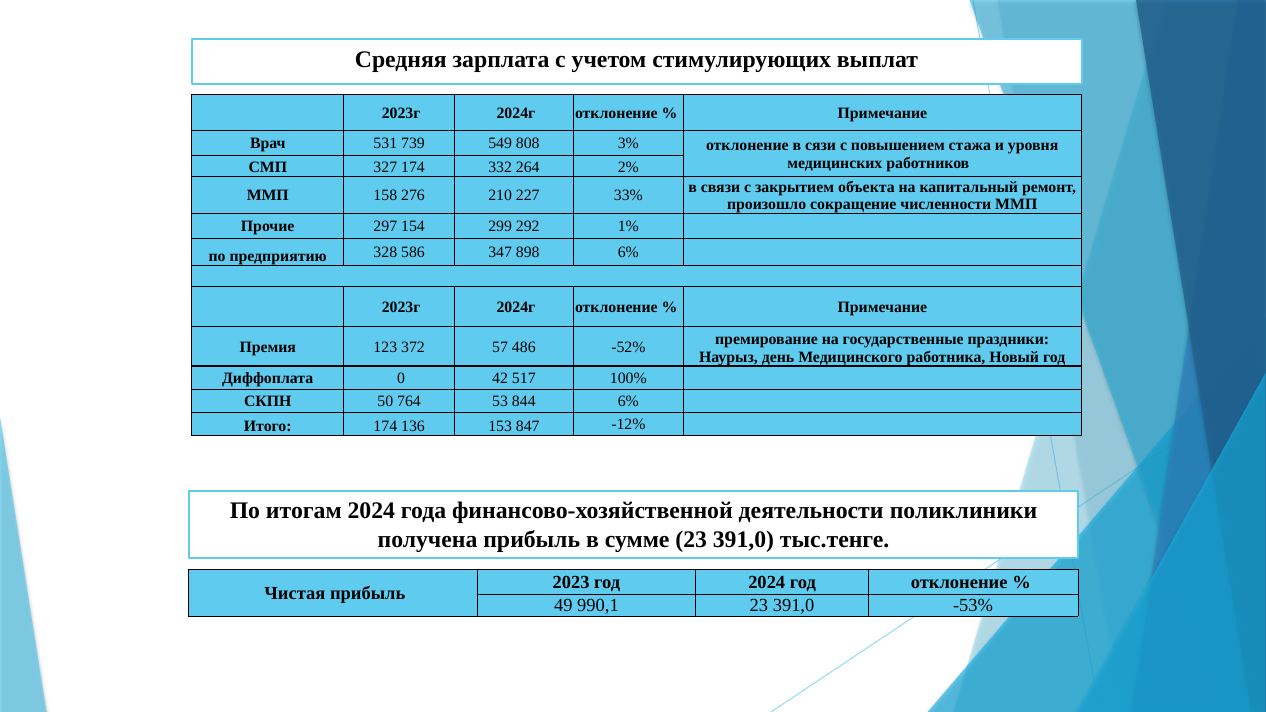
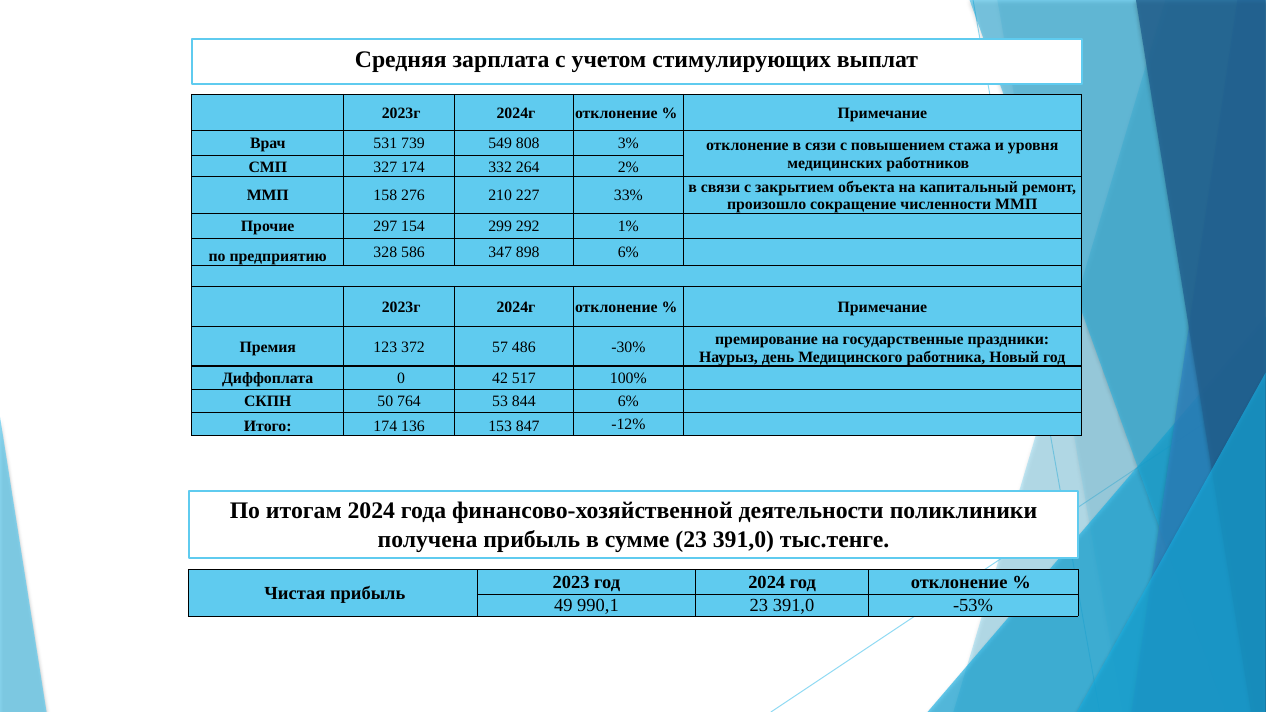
-52%: -52% -> -30%
